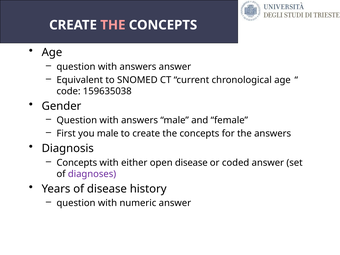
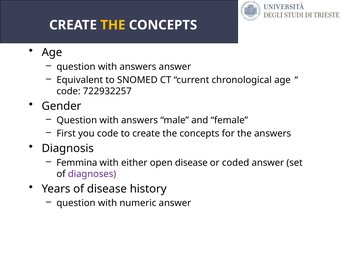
THE at (113, 25) colour: pink -> yellow
159635038: 159635038 -> 722932257
you male: male -> code
Concepts at (77, 163): Concepts -> Femmina
